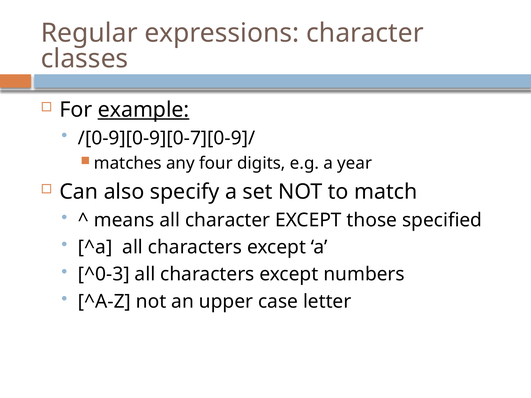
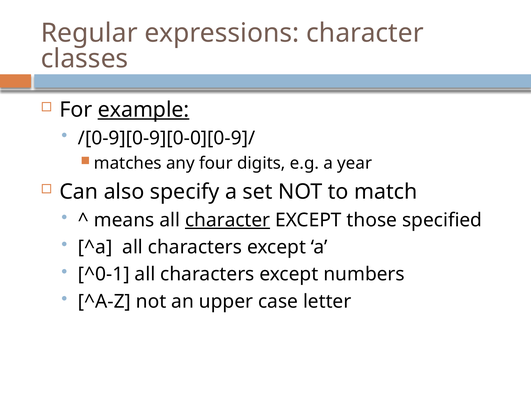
/[0-9][0-9][0-7][0-9]/: /[0-9][0-9][0-7][0-9]/ -> /[0-9][0-9][0-0][0-9]/
character at (228, 220) underline: none -> present
^0-3: ^0-3 -> ^0-1
